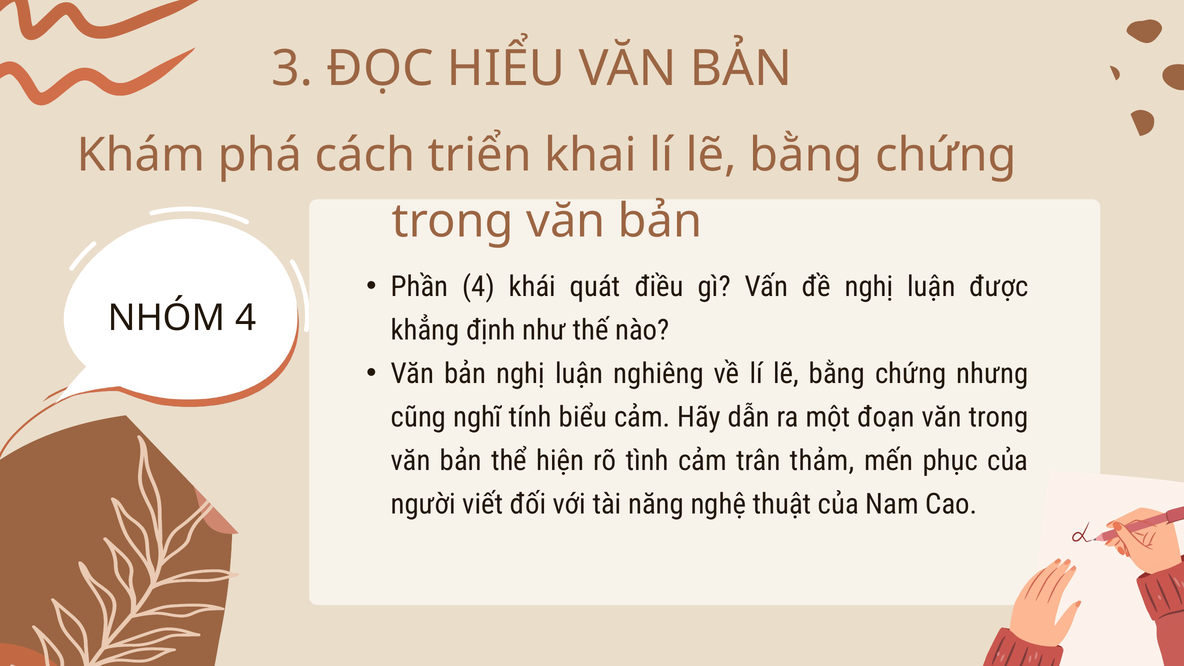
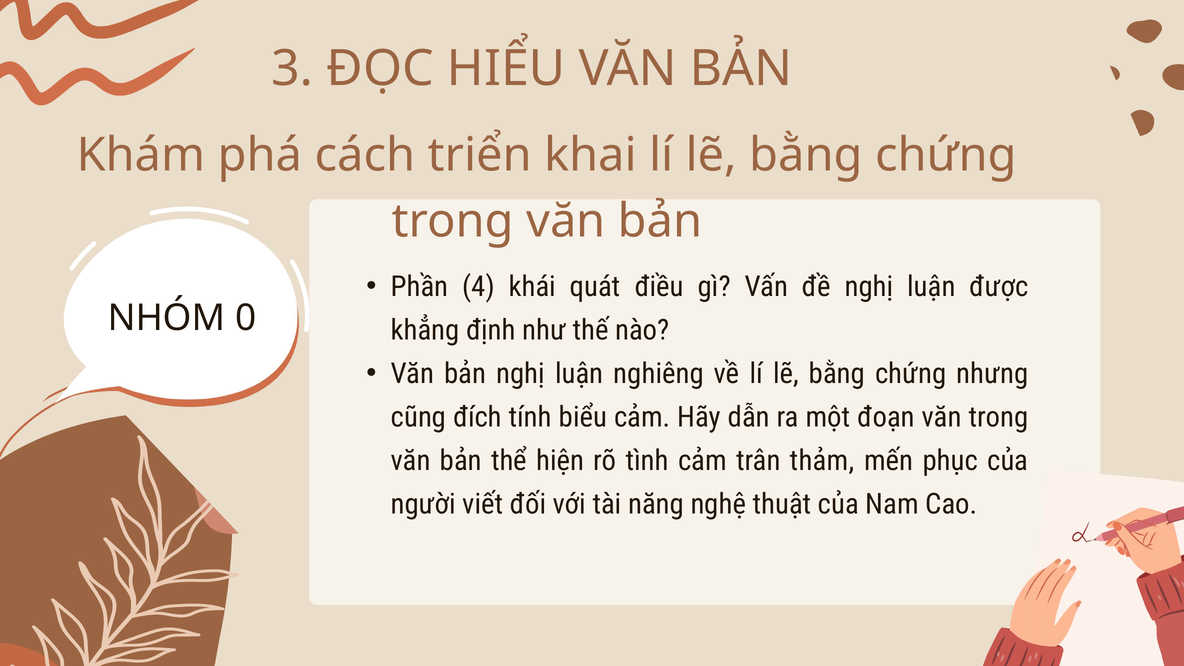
NHÓM 4: 4 -> 0
nghĩ: nghĩ -> đích
